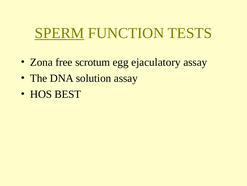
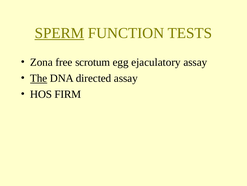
The underline: none -> present
solution: solution -> directed
BEST: BEST -> FIRM
